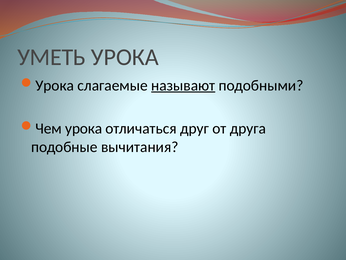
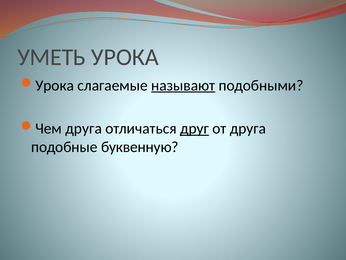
Чем урока: урока -> друга
друг underline: none -> present
вычитания: вычитания -> буквенную
